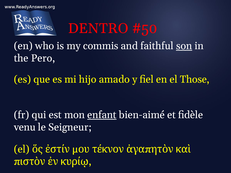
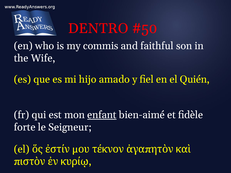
son underline: present -> none
Pero: Pero -> Wife
Those: Those -> Quién
venu: venu -> forte
